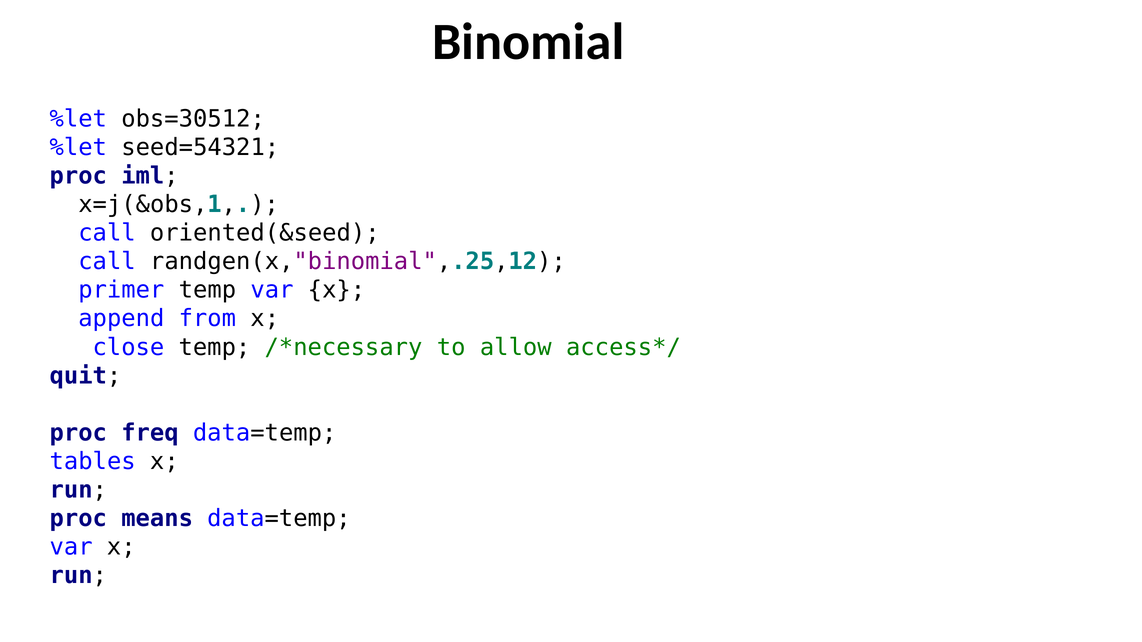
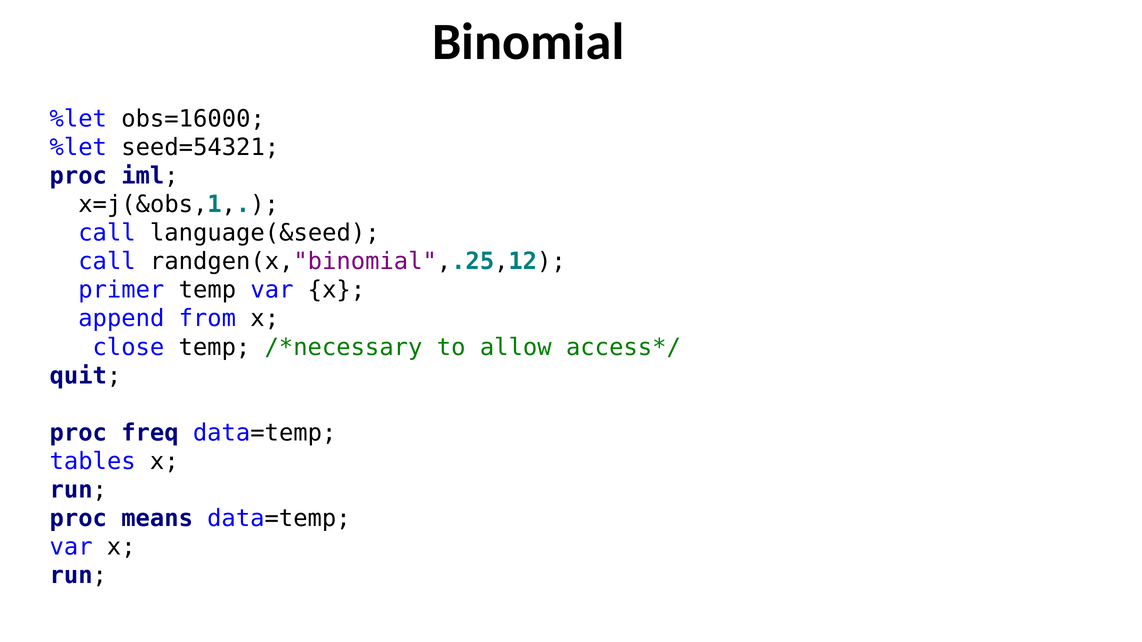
obs=30512: obs=30512 -> obs=16000
oriented(&seed: oriented(&seed -> language(&seed
